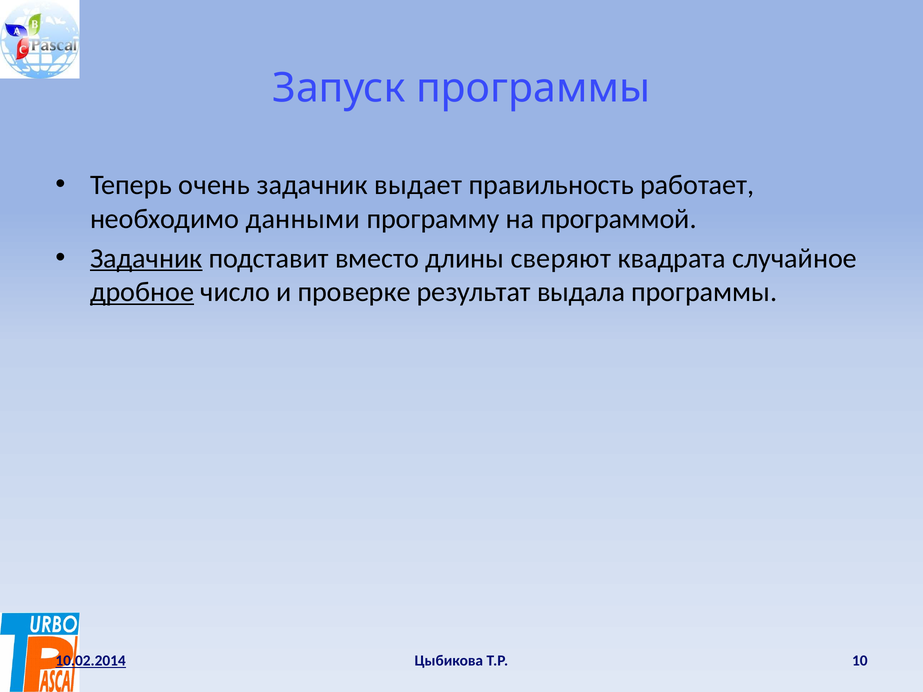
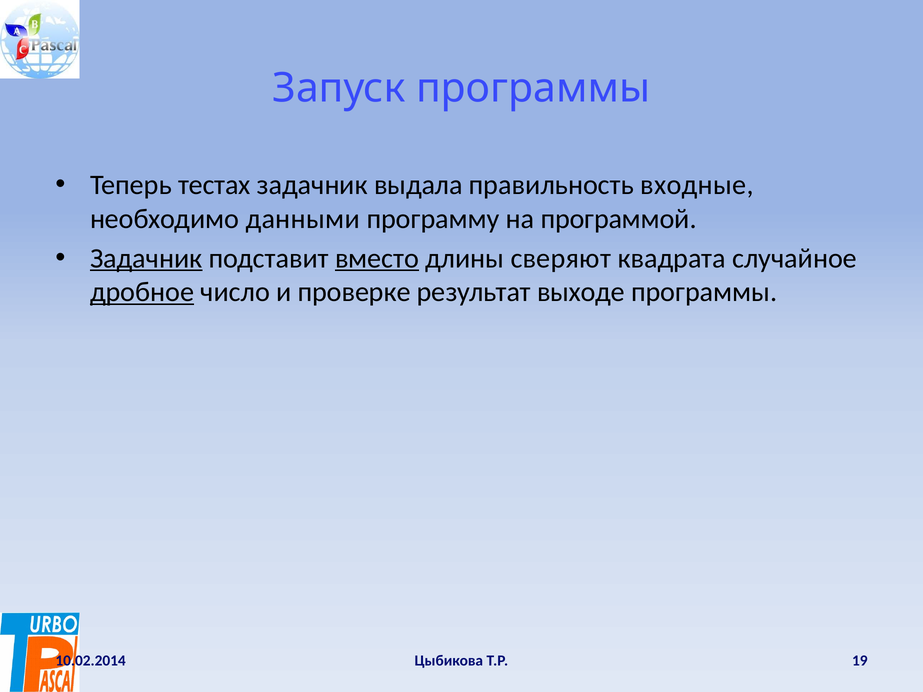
очень: очень -> тестах
выдает: выдает -> выдала
работает: работает -> входные
вместо underline: none -> present
выдала: выдала -> выходе
10: 10 -> 19
10.02.2014 underline: present -> none
